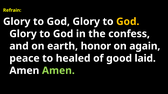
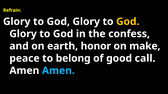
again: again -> make
healed: healed -> belong
laid: laid -> call
Amen at (58, 71) colour: light green -> light blue
